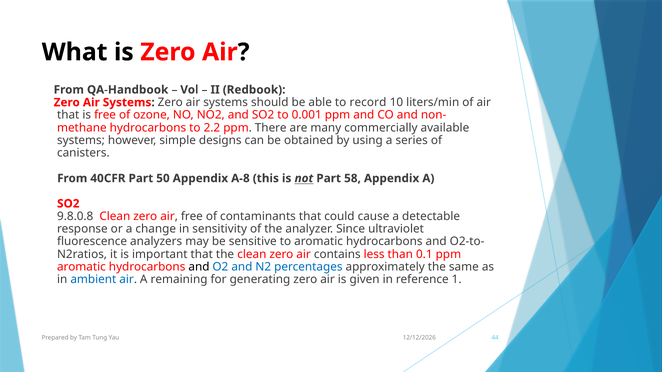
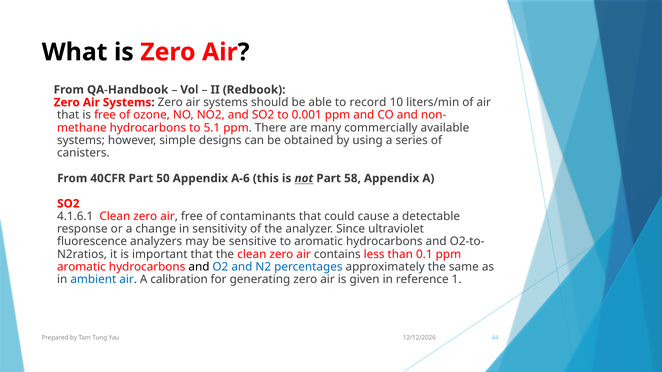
2.2: 2.2 -> 5.1
A-8: A-8 -> A-6
9.8.0.8: 9.8.0.8 -> 4.1.6.1
remaining: remaining -> calibration
